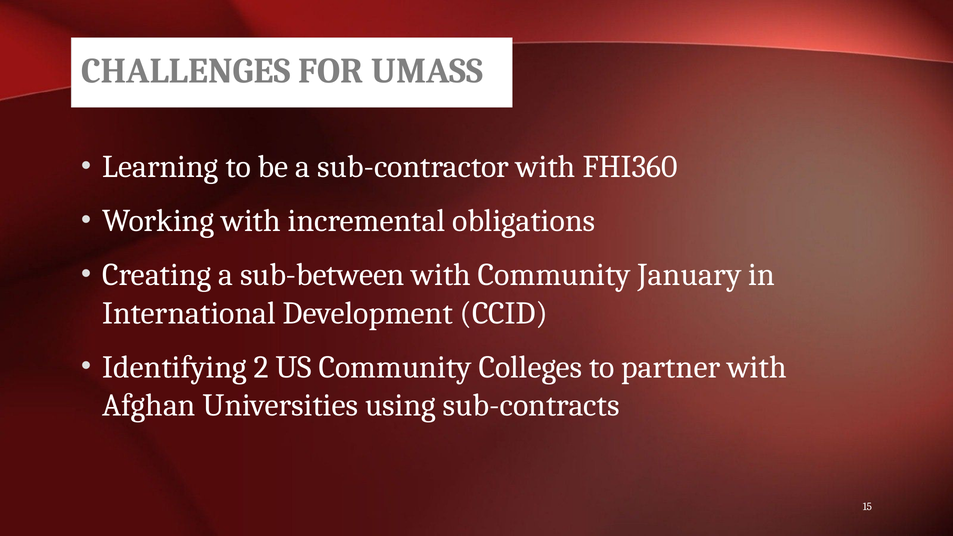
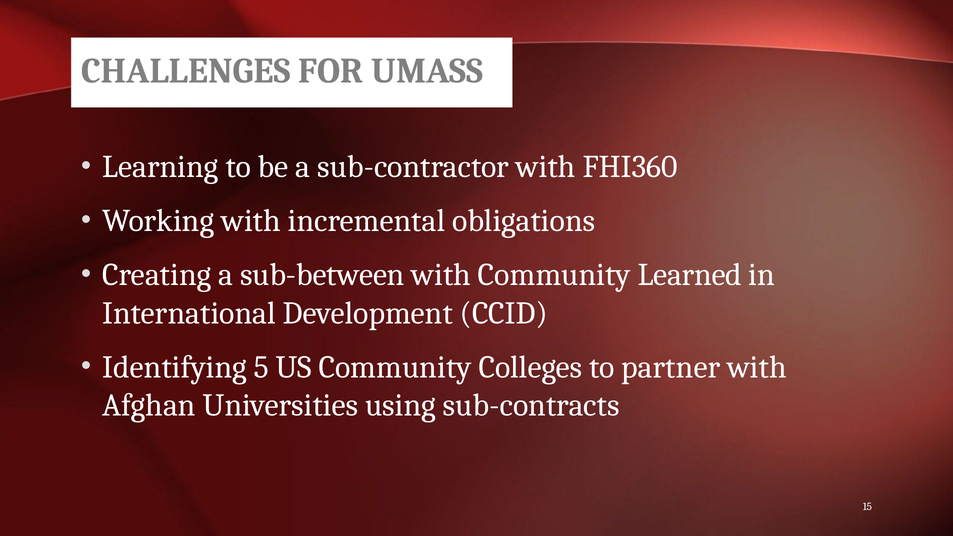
January: January -> Learned
2: 2 -> 5
